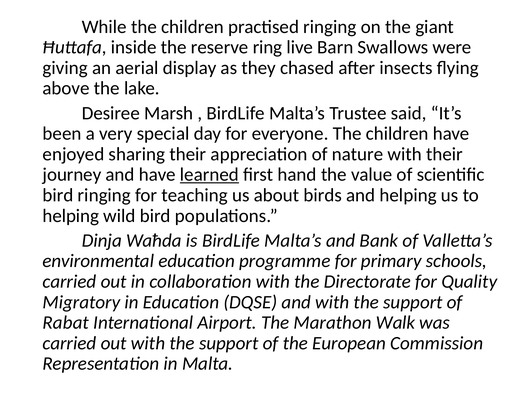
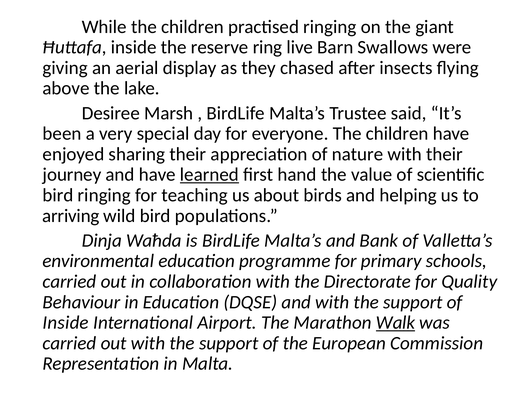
helping at (71, 216): helping -> arriving
Migratory: Migratory -> Behaviour
Rabat at (66, 323): Rabat -> Inside
Walk underline: none -> present
